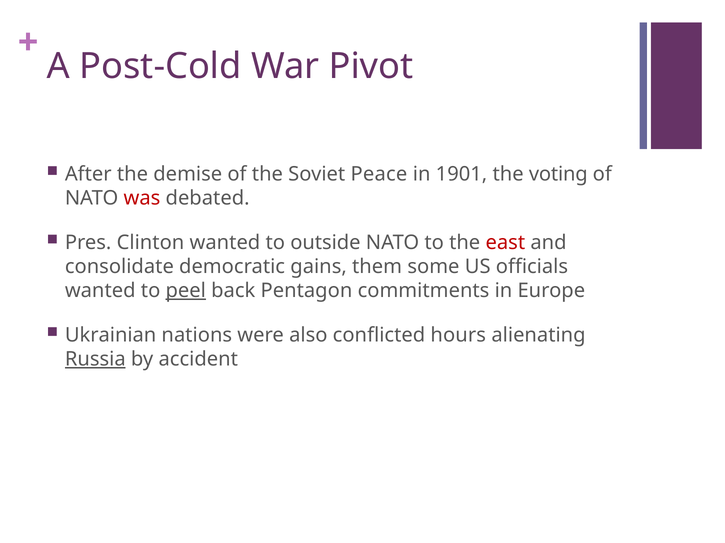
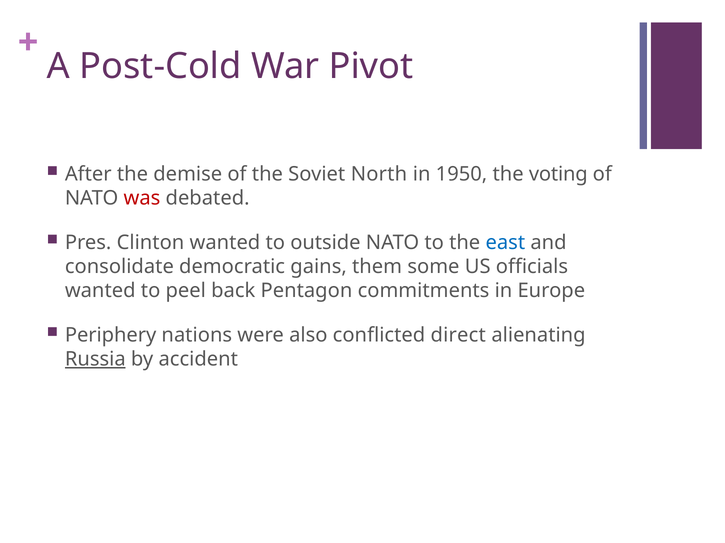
Peace: Peace -> North
1901: 1901 -> 1950
east colour: red -> blue
peel underline: present -> none
Ukrainian: Ukrainian -> Periphery
hours: hours -> direct
